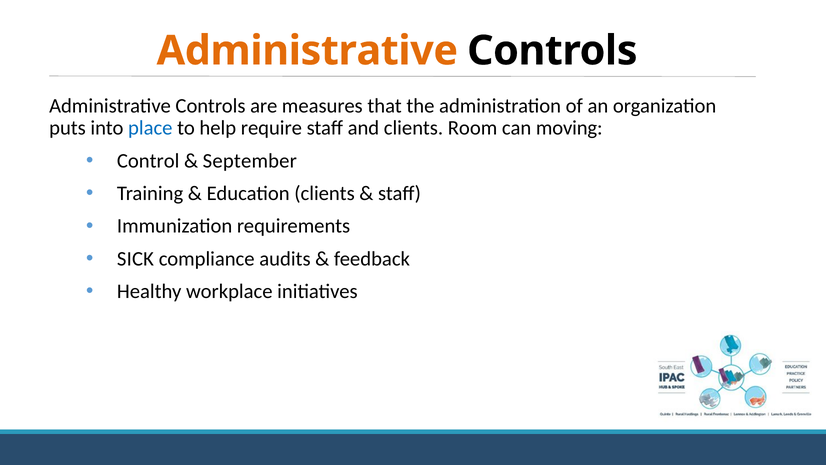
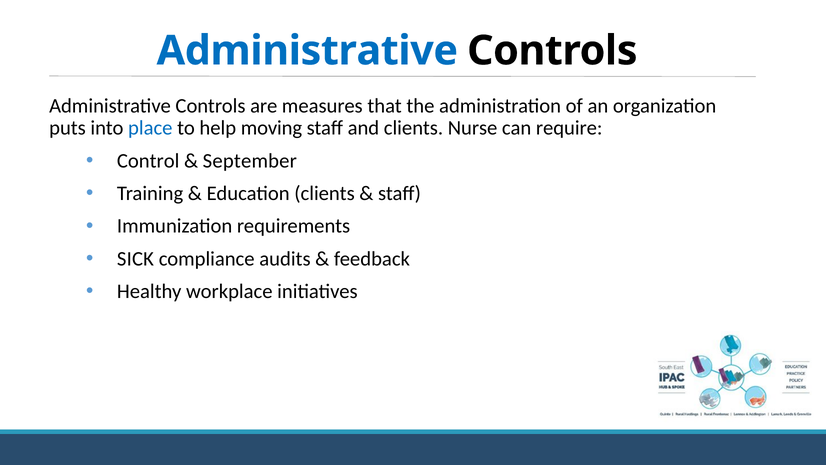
Administrative at (307, 51) colour: orange -> blue
require: require -> moving
Room: Room -> Nurse
moving: moving -> require
